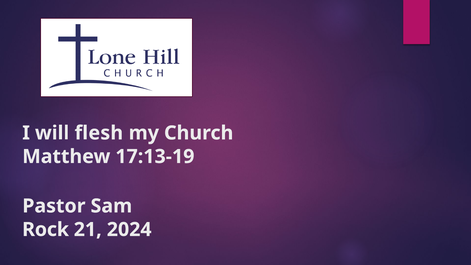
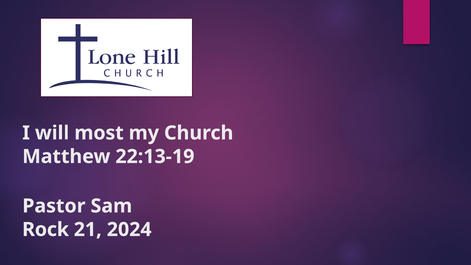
flesh: flesh -> most
17:13-19: 17:13-19 -> 22:13-19
